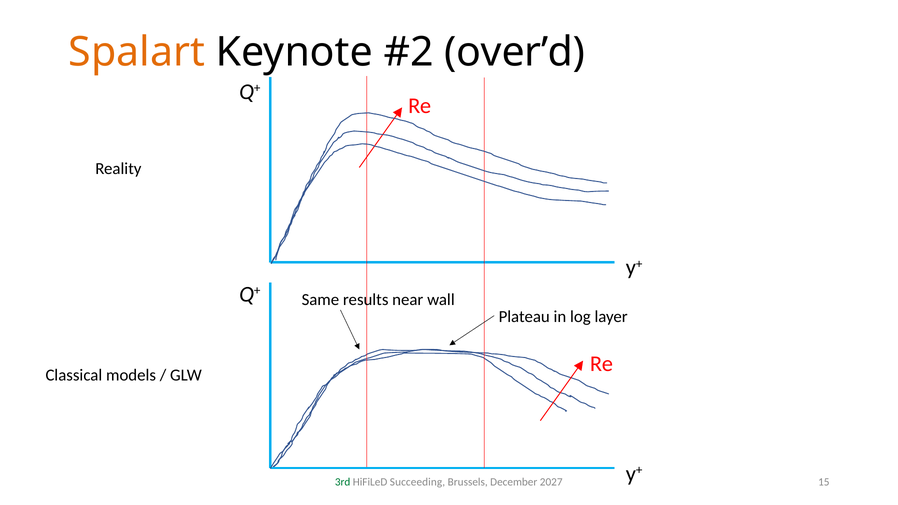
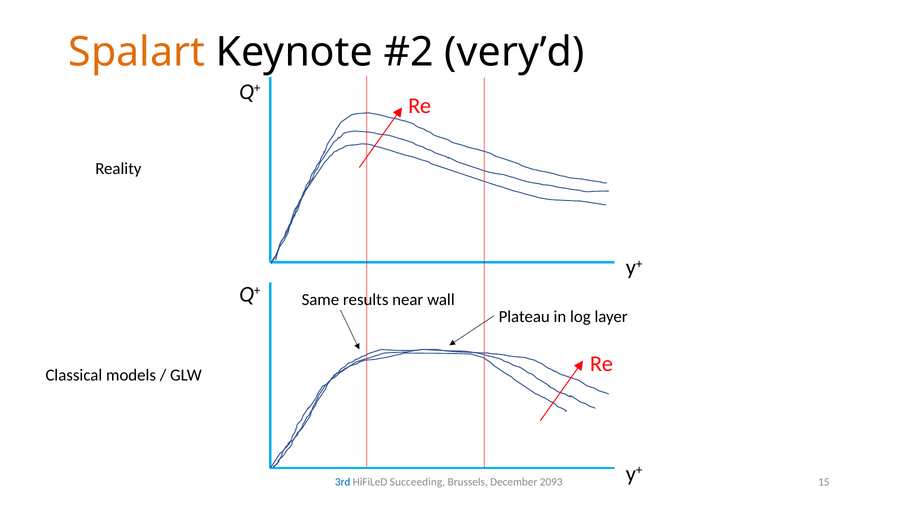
over’d: over’d -> very’d
3rd colour: green -> blue
2027: 2027 -> 2093
